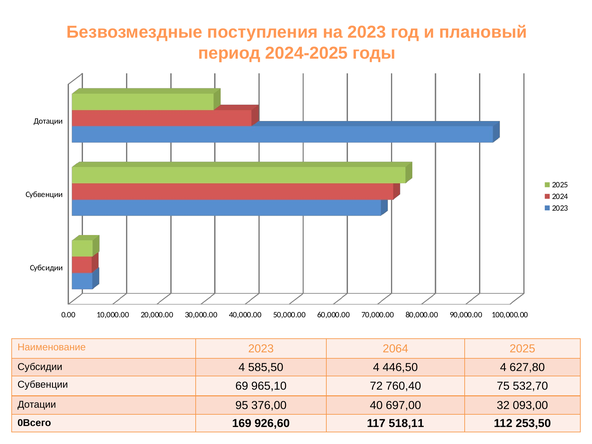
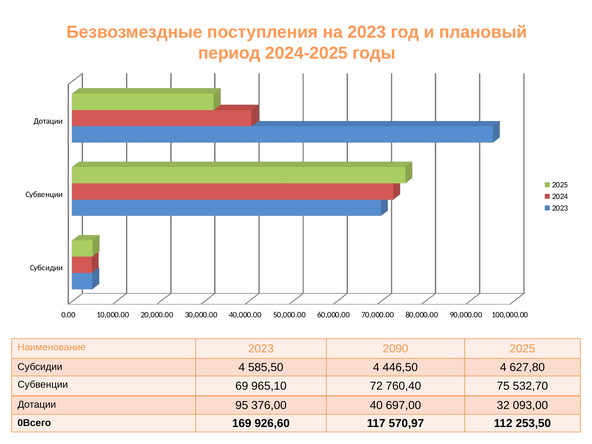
2064: 2064 -> 2090
518,11: 518,11 -> 570,97
